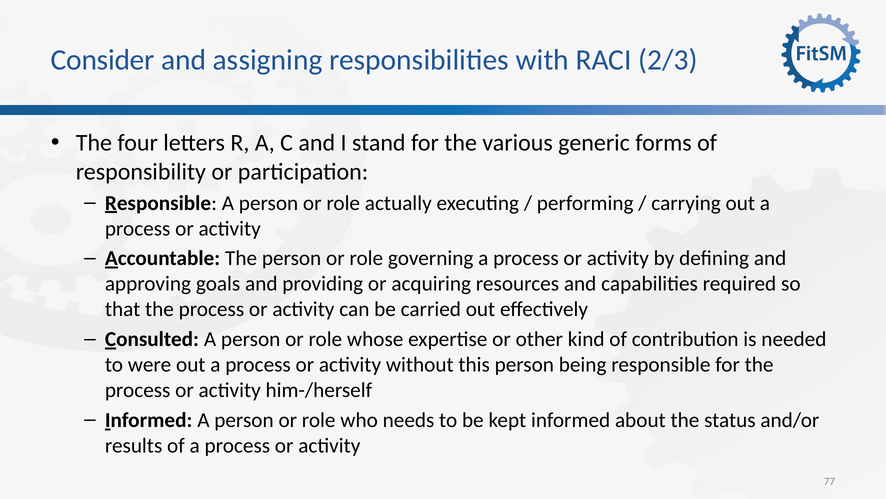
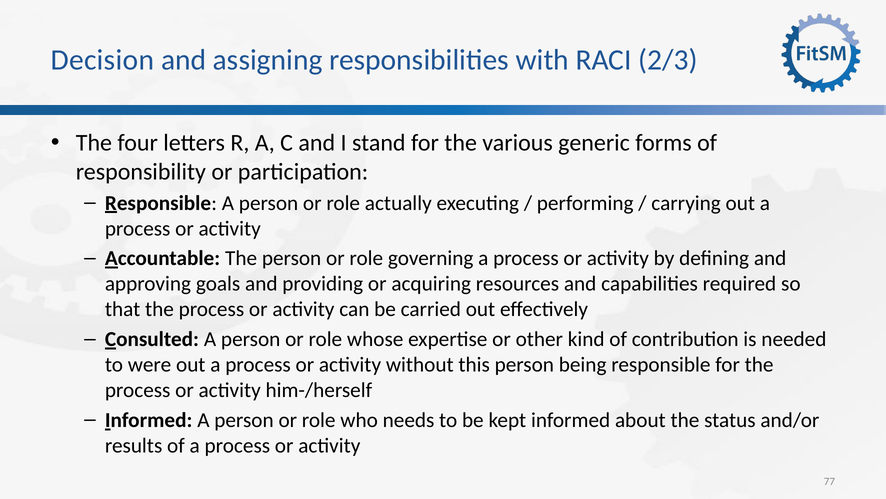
Consider: Consider -> Decision
